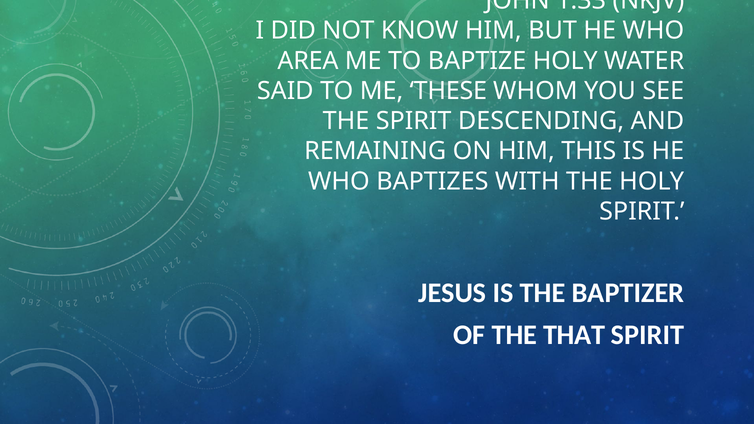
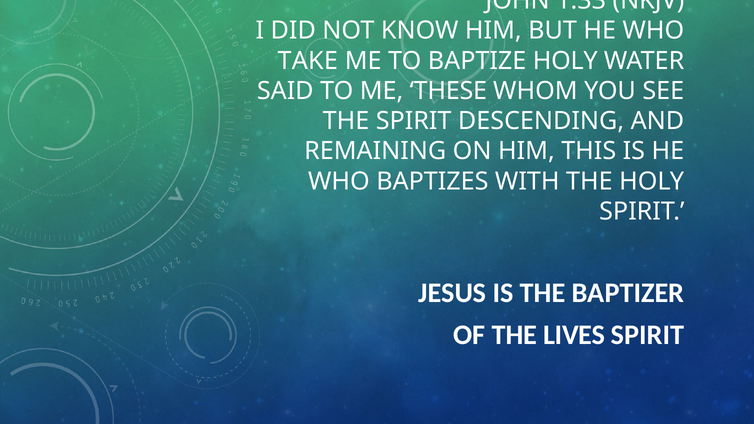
AREA: AREA -> TAKE
THAT: THAT -> LIVES
